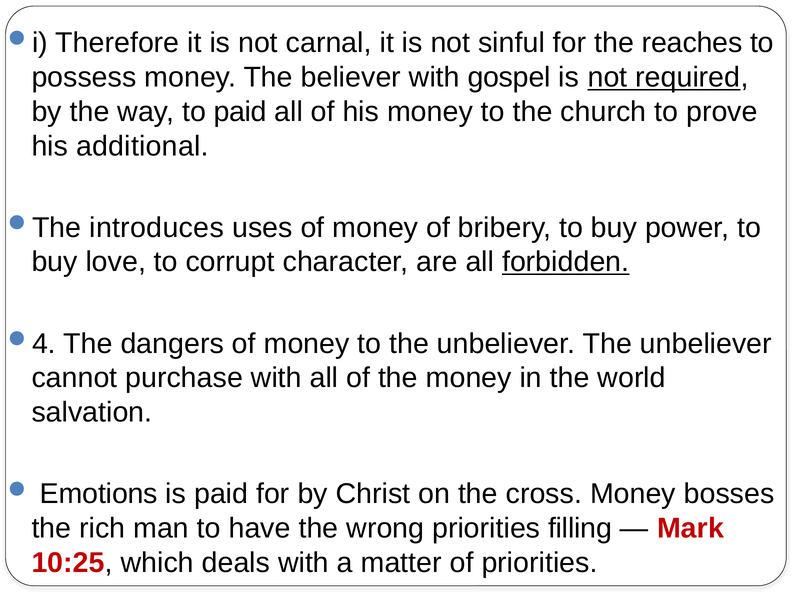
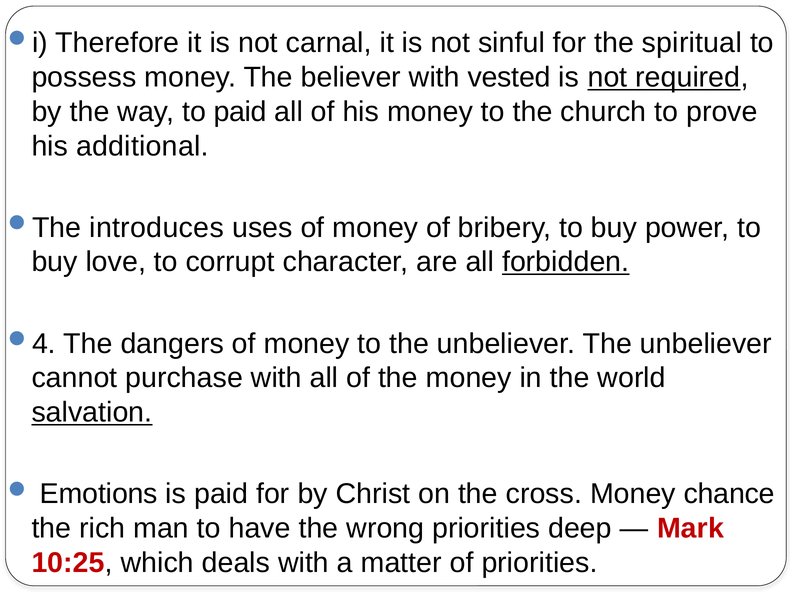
reaches: reaches -> spiritual
gospel: gospel -> vested
salvation underline: none -> present
bosses: bosses -> chance
filling: filling -> deep
